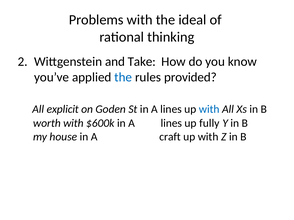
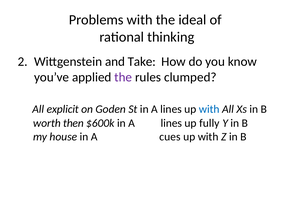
the at (123, 77) colour: blue -> purple
provided: provided -> clumped
worth with: with -> then
craft: craft -> cues
